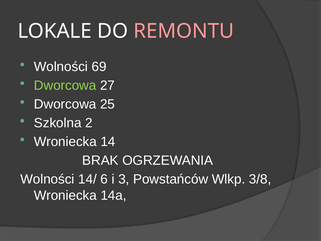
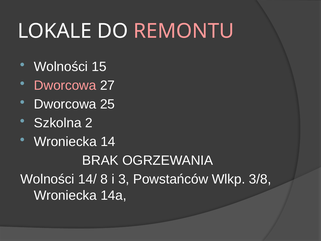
69: 69 -> 15
Dworcowa at (65, 85) colour: light green -> pink
6: 6 -> 8
